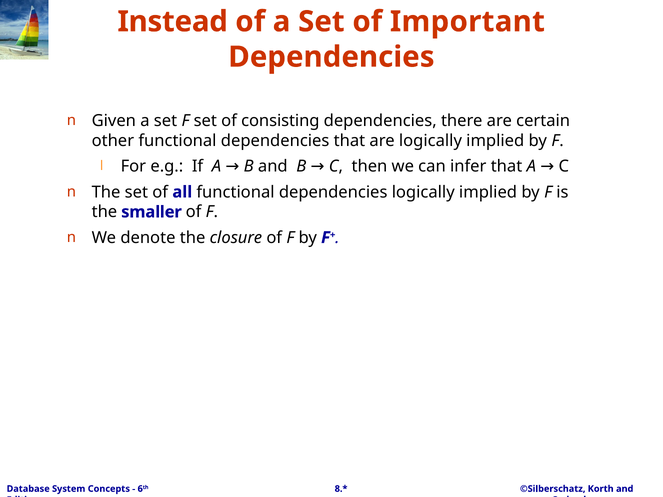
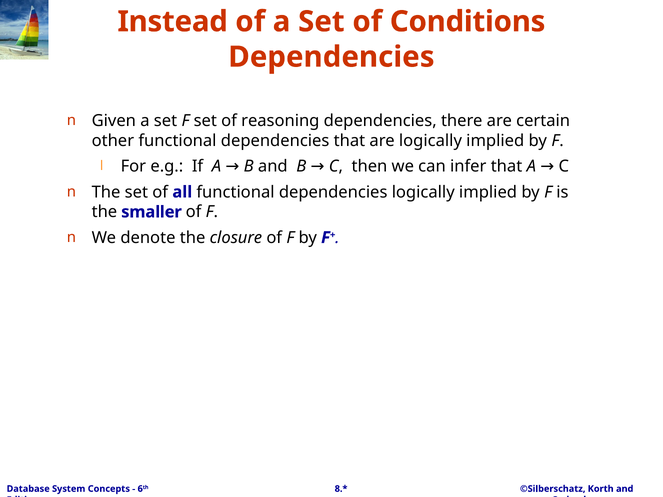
Important: Important -> Conditions
consisting: consisting -> reasoning
